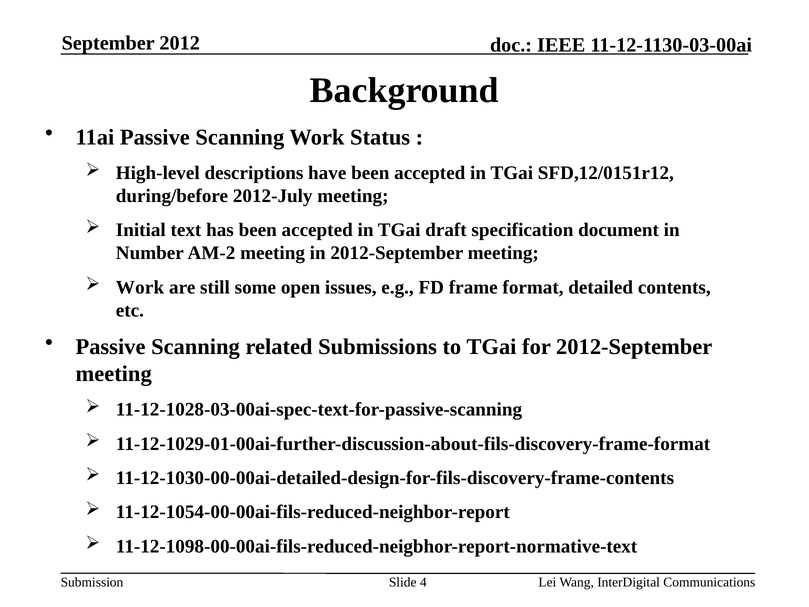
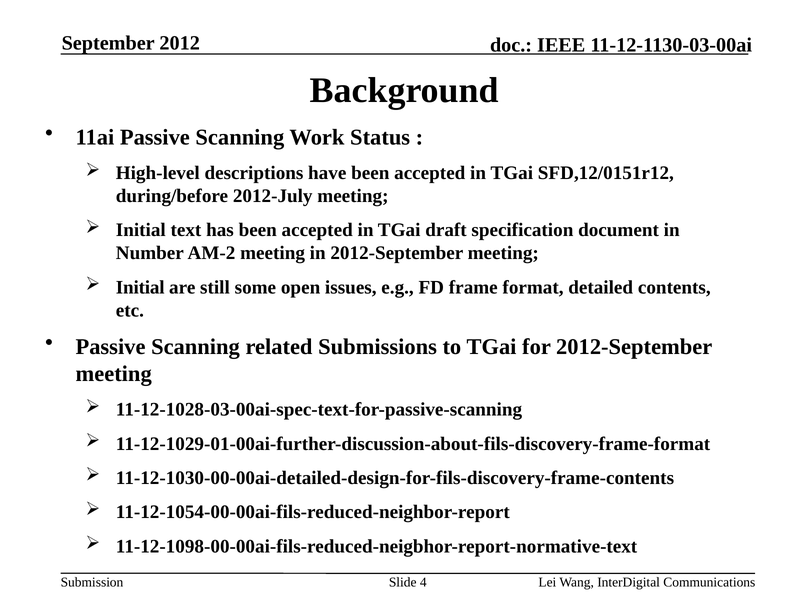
Work at (140, 287): Work -> Initial
